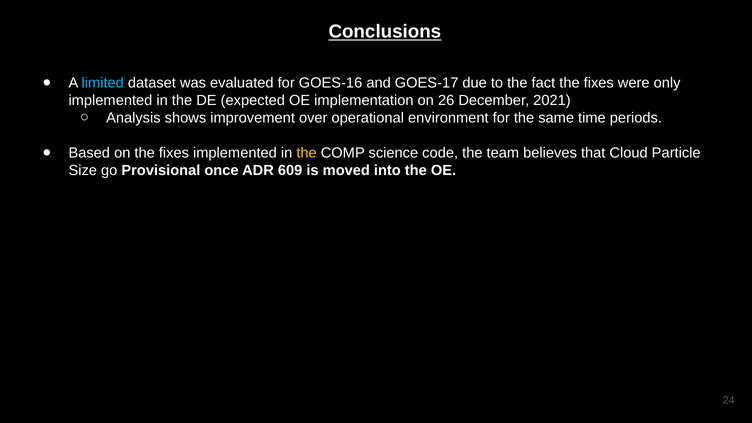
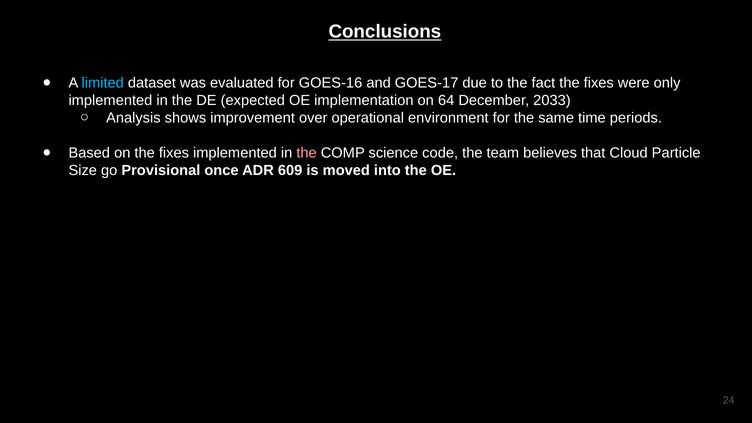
26: 26 -> 64
2021: 2021 -> 2033
the at (307, 153) colour: yellow -> pink
